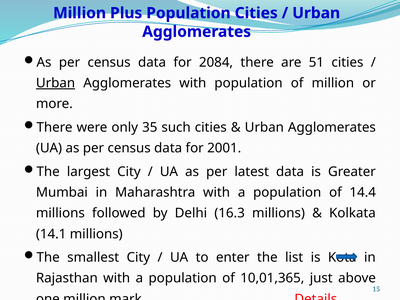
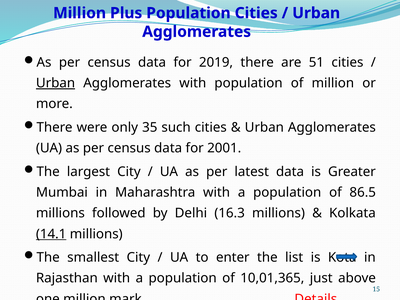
2084: 2084 -> 2019
14.4: 14.4 -> 86.5
14.1 underline: none -> present
